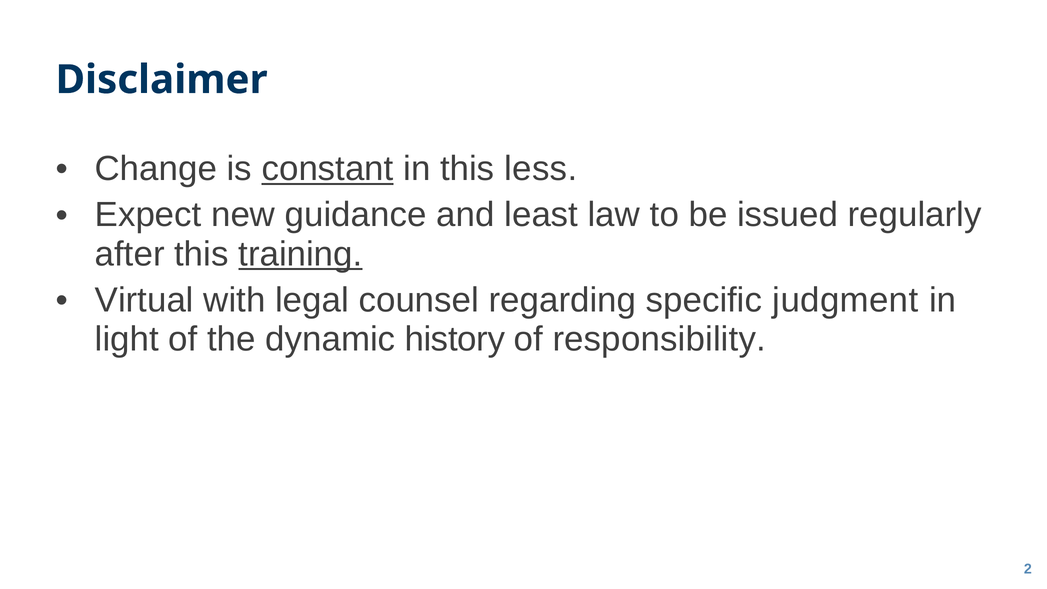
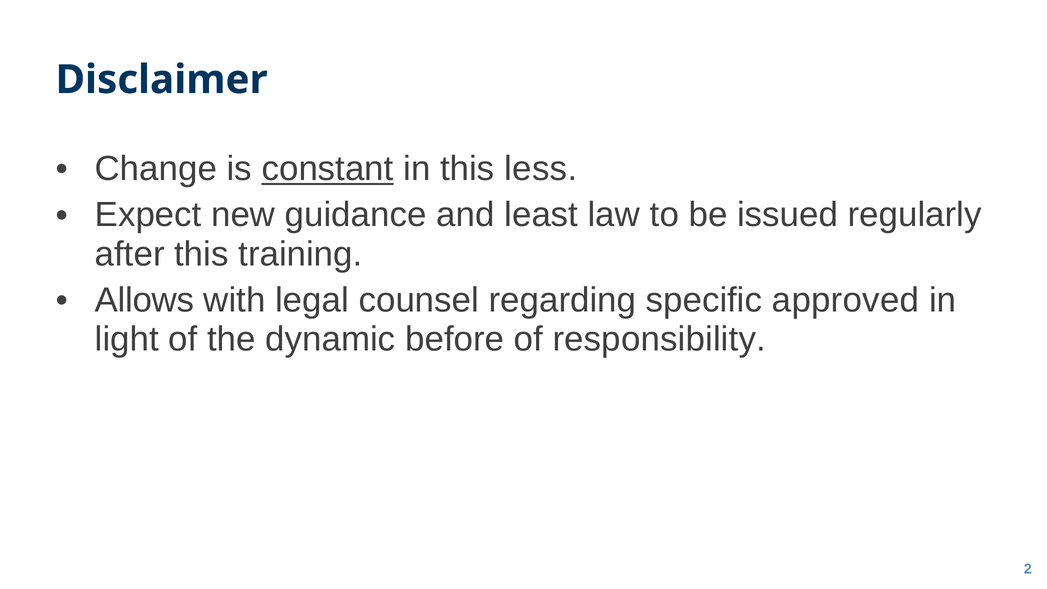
training underline: present -> none
Virtual: Virtual -> Allows
judgment: judgment -> approved
history: history -> before
